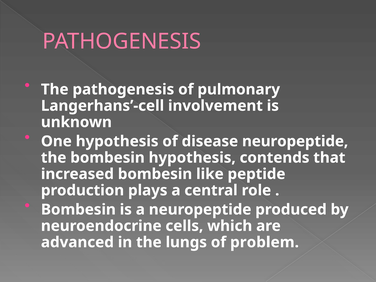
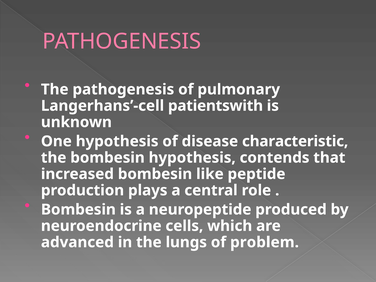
involvement: involvement -> patientswith
disease neuropeptide: neuropeptide -> characteristic
